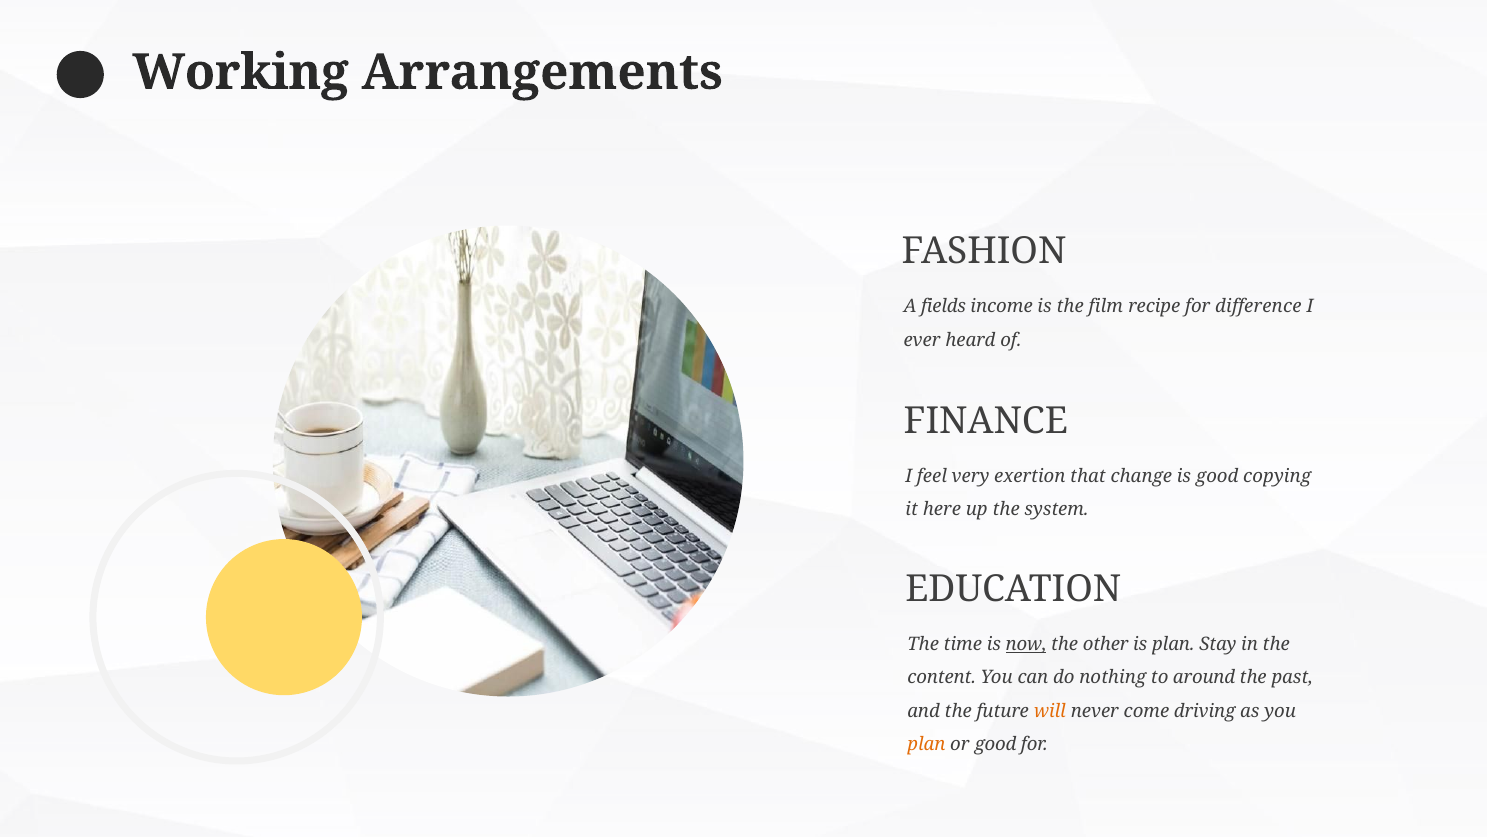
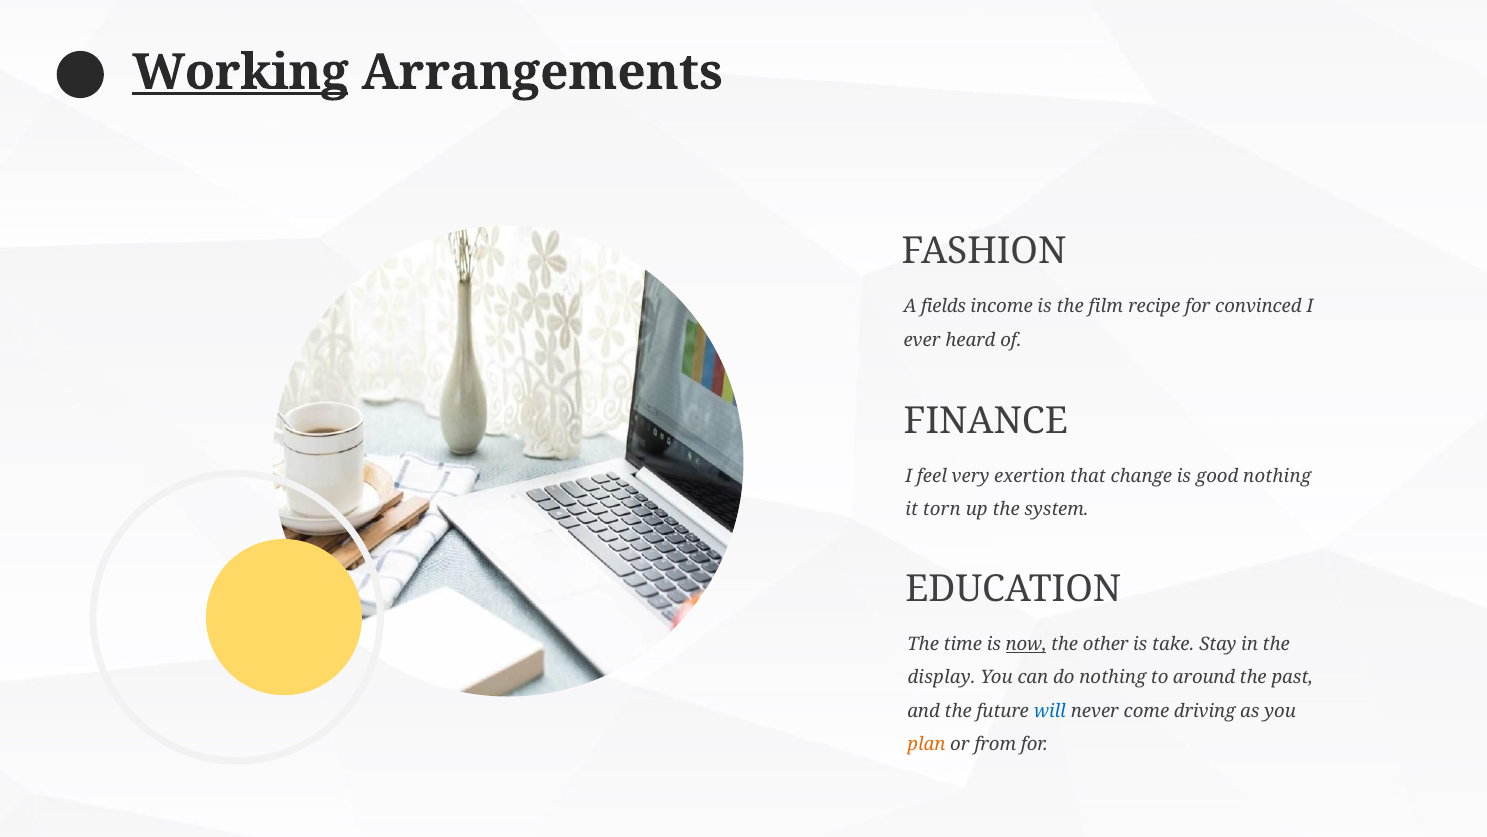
Working underline: none -> present
difference: difference -> convinced
good copying: copying -> nothing
here: here -> torn
is plan: plan -> take
content: content -> display
will colour: orange -> blue
or good: good -> from
